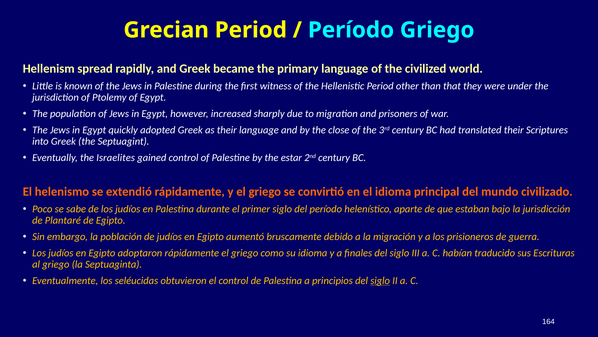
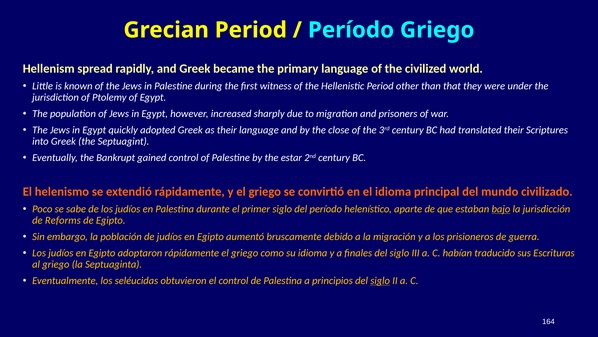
Israelites: Israelites -> Bankrupt
bajo underline: none -> present
Plantaré: Plantaré -> Reforms
